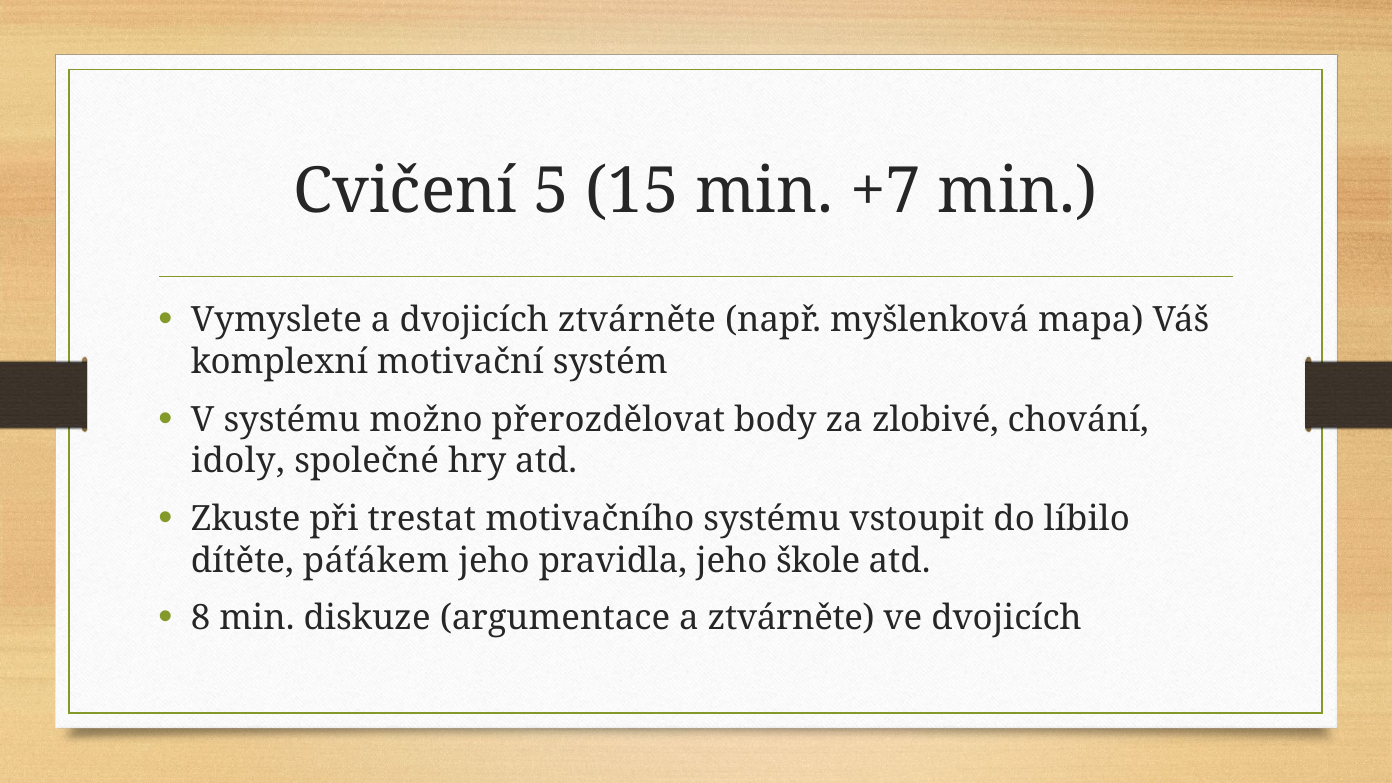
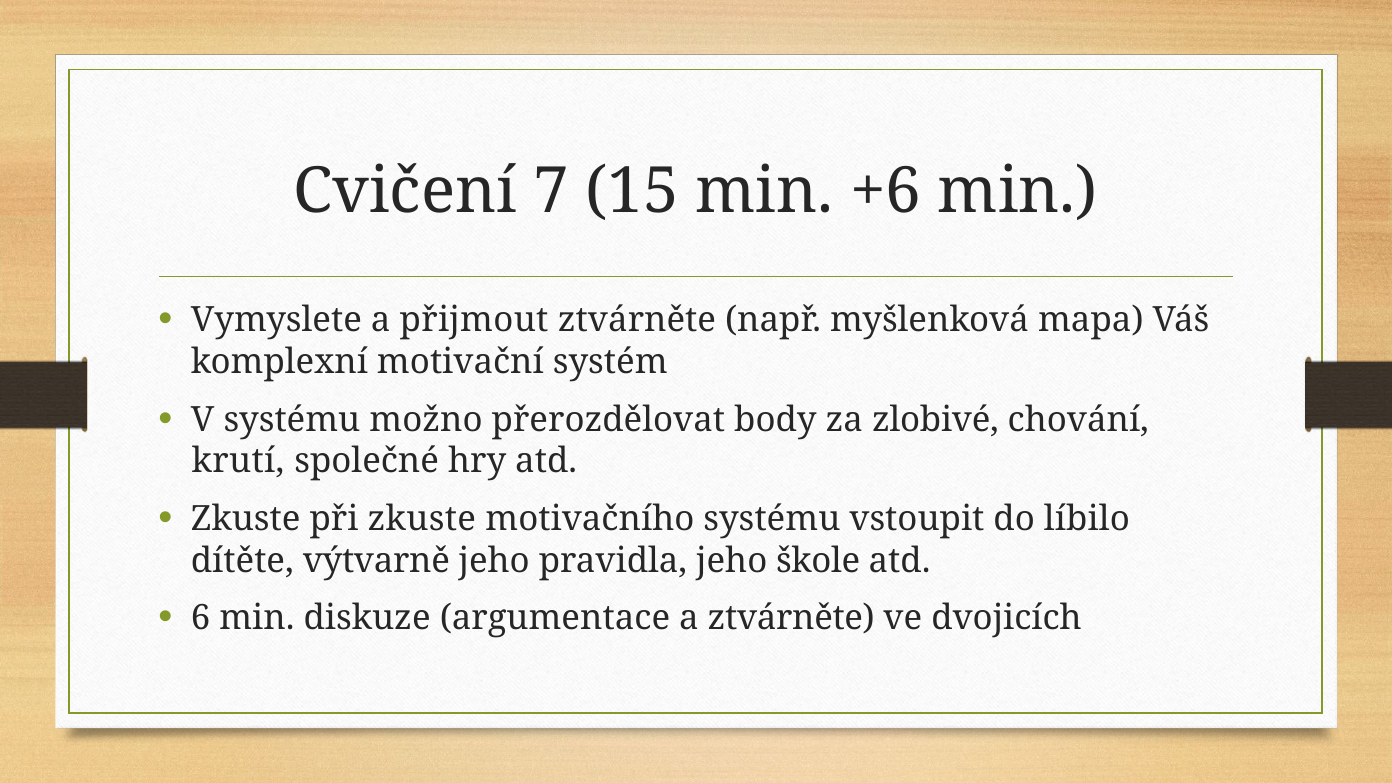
5: 5 -> 7
+7: +7 -> +6
a dvojicích: dvojicích -> přijmout
idoly: idoly -> krutí
při trestat: trestat -> zkuste
páťákem: páťákem -> výtvarně
8: 8 -> 6
